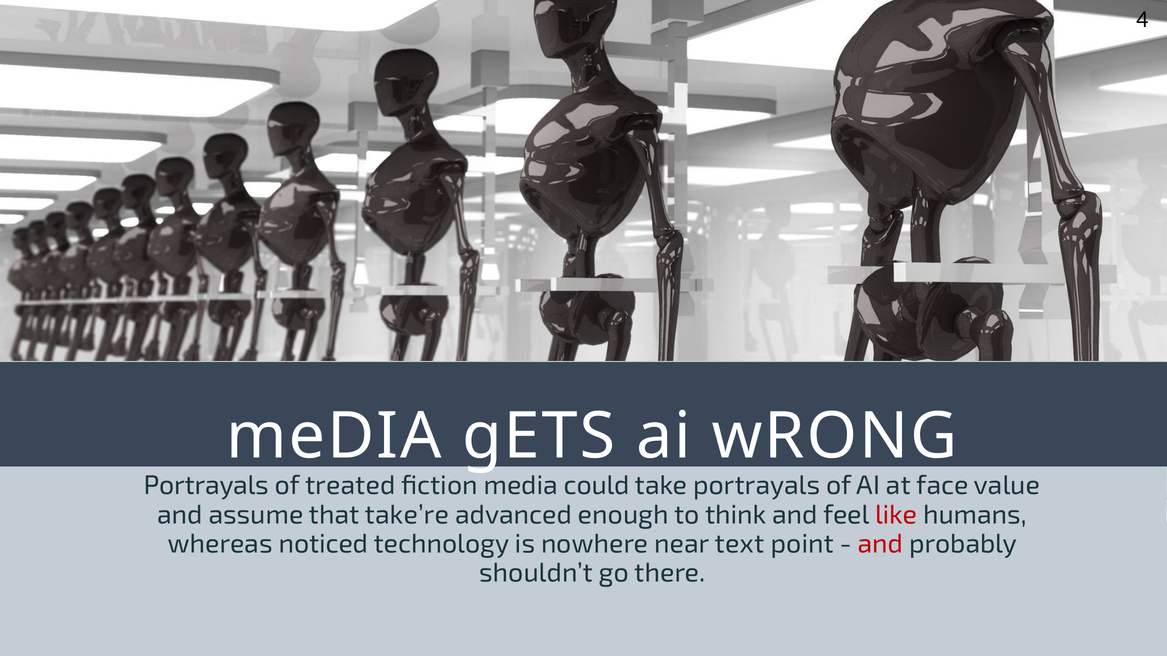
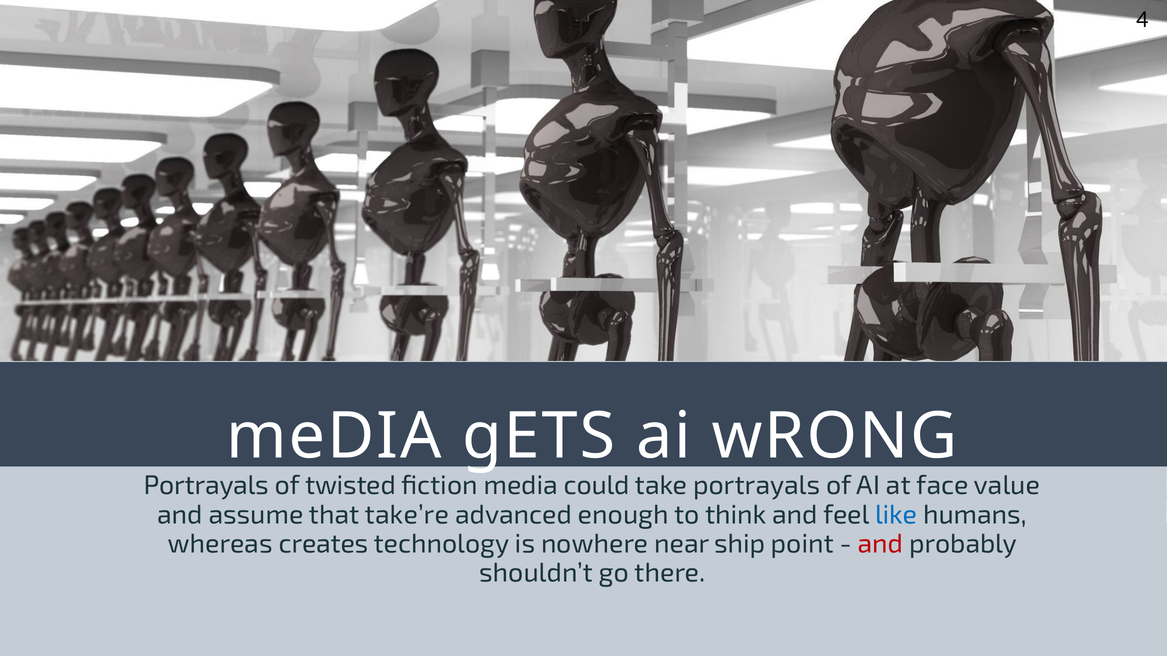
treated: treated -> twisted
like colour: red -> blue
noticed: noticed -> creates
text: text -> ship
